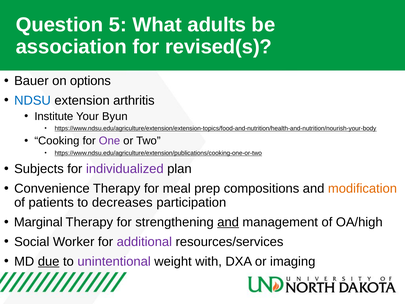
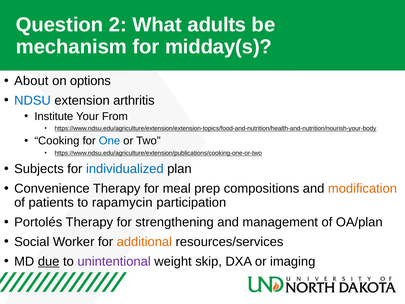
5: 5 -> 2
association: association -> mechanism
revised(s: revised(s -> midday(s
Bauer: Bauer -> About
Byun: Byun -> From
One colour: purple -> blue
individualized colour: purple -> blue
decreases: decreases -> rapamycin
Marginal: Marginal -> Portolés
and at (228, 222) underline: present -> none
OA/high: OA/high -> OA/plan
additional colour: purple -> orange
with: with -> skip
